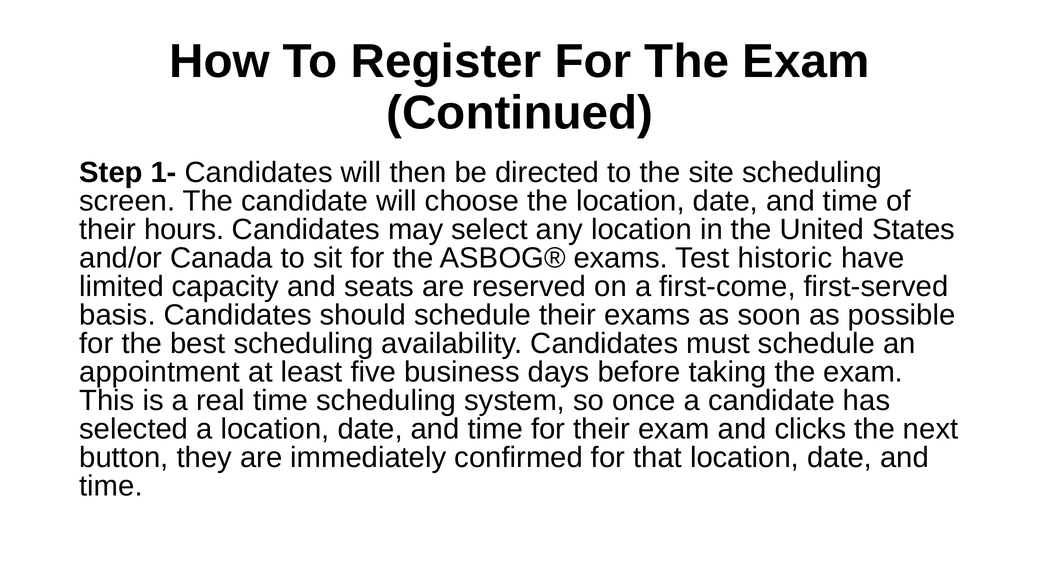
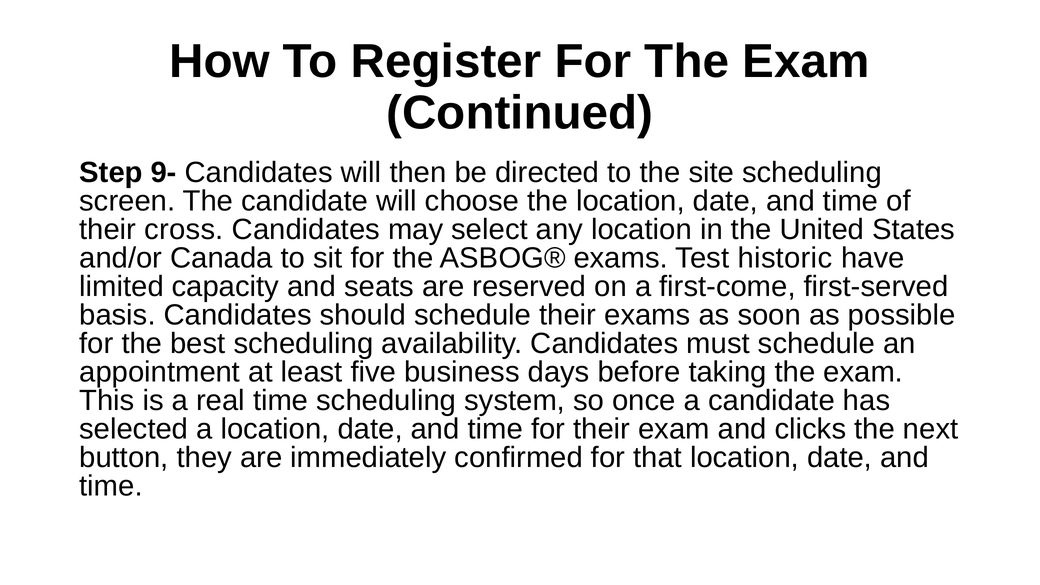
1-: 1- -> 9-
hours: hours -> cross
